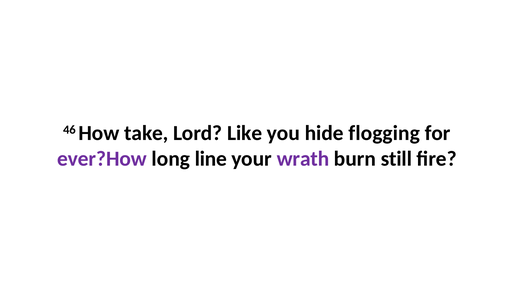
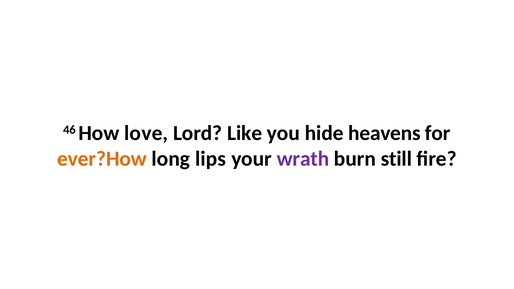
take: take -> love
flogging: flogging -> heavens
ever?How colour: purple -> orange
line: line -> lips
